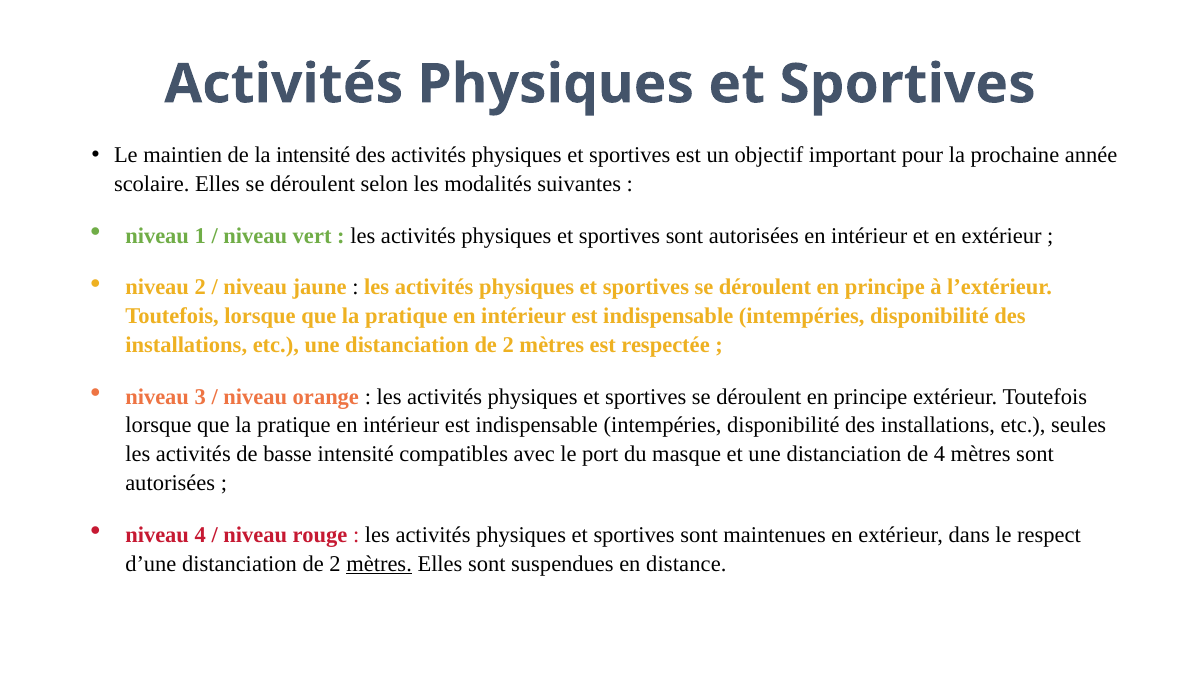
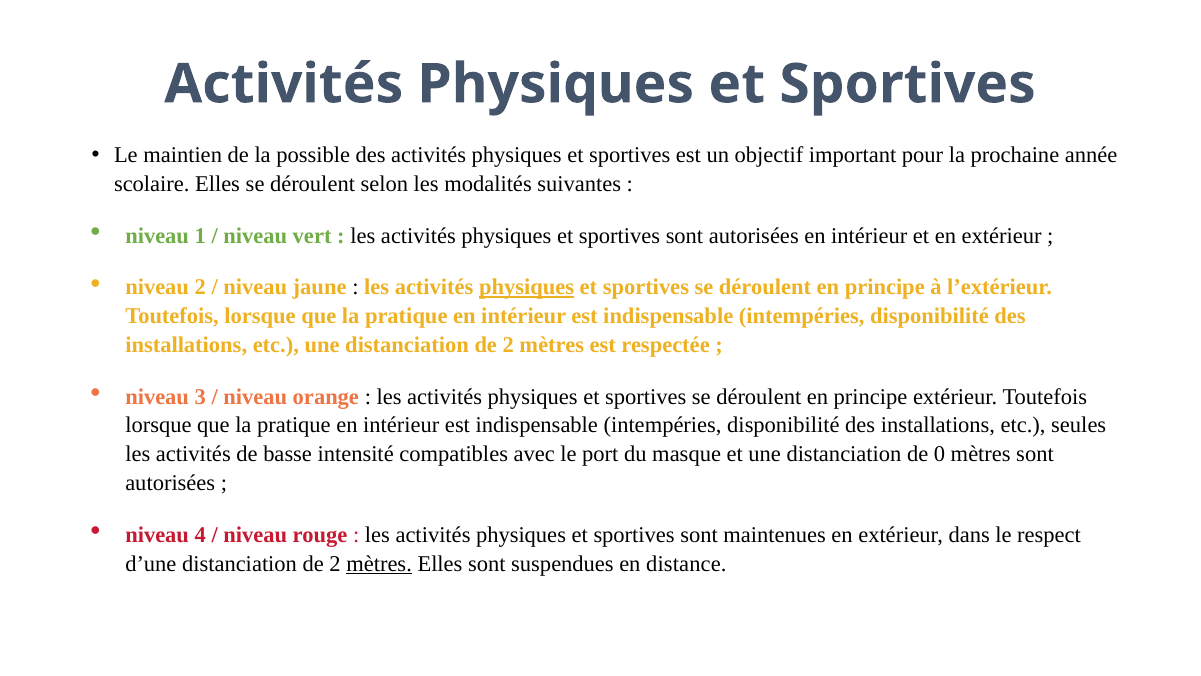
la intensité: intensité -> possible
physiques at (527, 287) underline: none -> present
de 4: 4 -> 0
